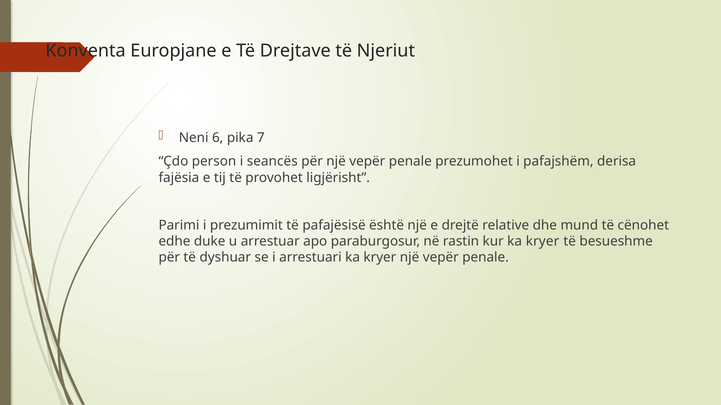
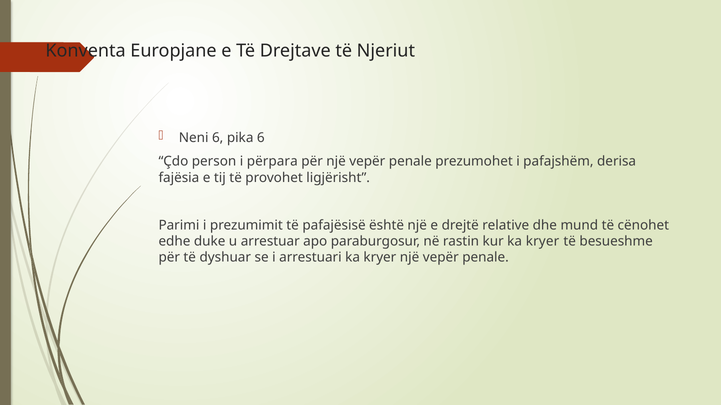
pika 7: 7 -> 6
seancës: seancës -> përpara
